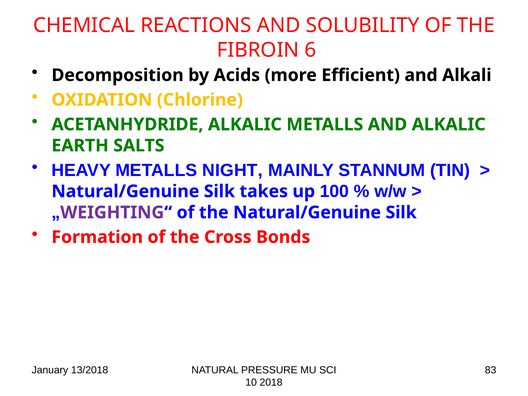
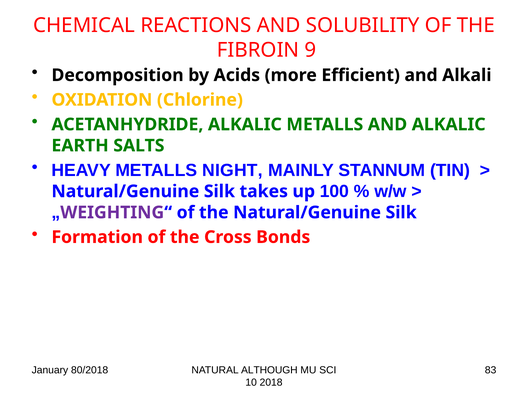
6: 6 -> 9
13/2018: 13/2018 -> 80/2018
PRESSURE: PRESSURE -> ALTHOUGH
